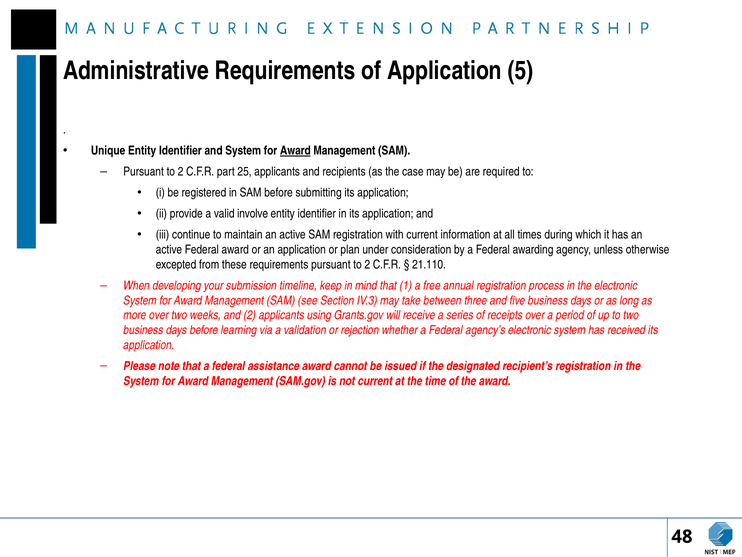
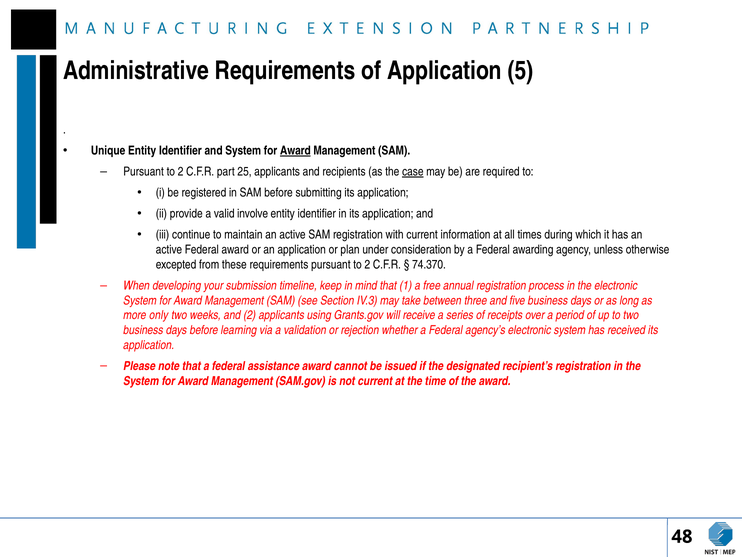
case underline: none -> present
21.110: 21.110 -> 74.370
more over: over -> only
